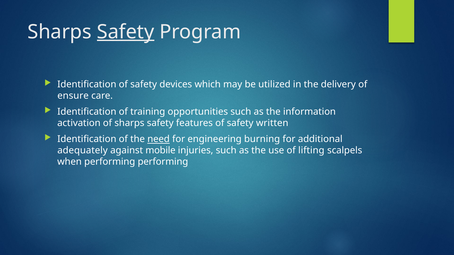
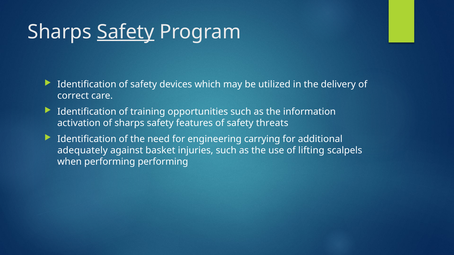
ensure: ensure -> correct
written: written -> threats
need underline: present -> none
burning: burning -> carrying
mobile: mobile -> basket
